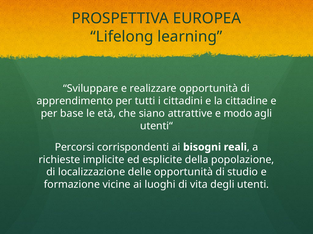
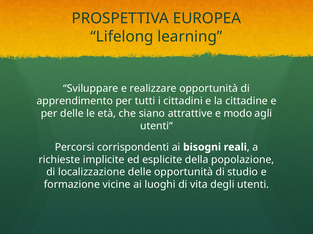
per base: base -> delle
